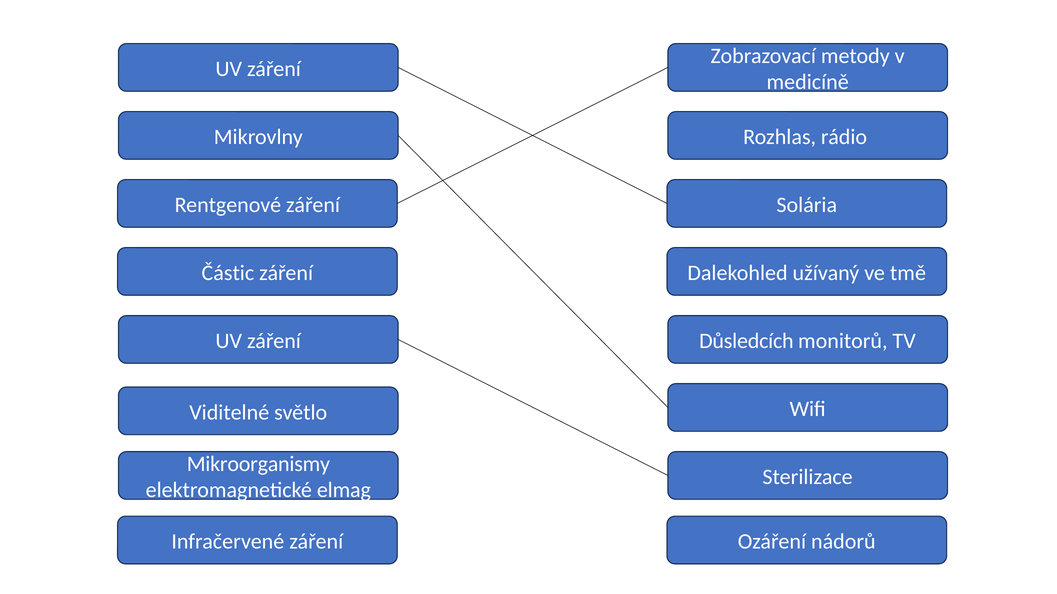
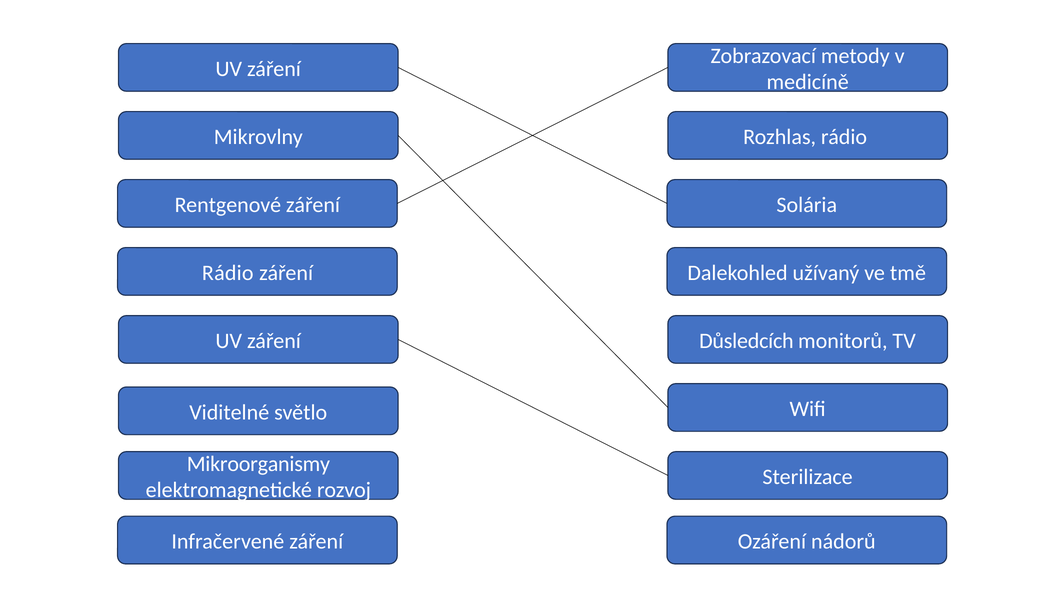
Částic at (228, 273): Částic -> Rádio
elmag: elmag -> rozvoj
